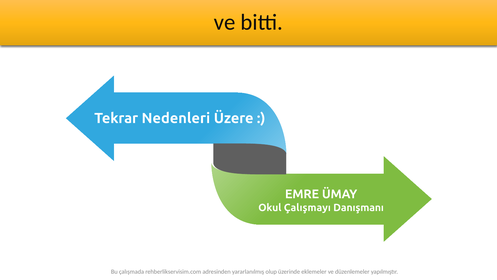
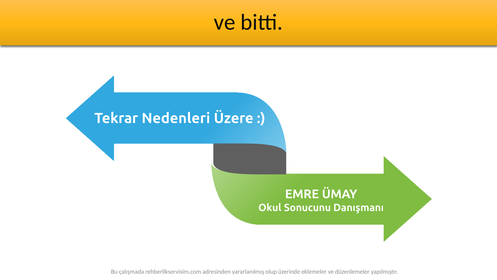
Çalışmayı: Çalışmayı -> Sonucunu
